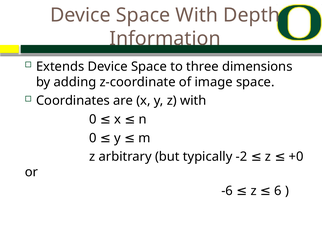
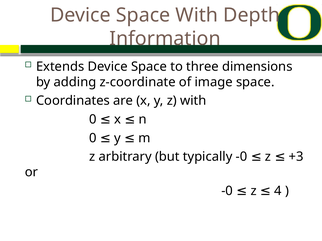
typically -2: -2 -> -0
+0: +0 -> +3
-6 at (227, 191): -6 -> -0
6: 6 -> 4
